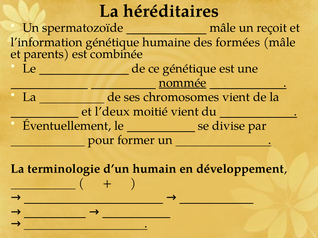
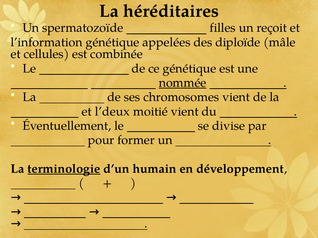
spermatozoïde mâle: mâle -> filles
humaine: humaine -> appelées
formées: formées -> diploïde
parents: parents -> cellules
terminologie underline: none -> present
